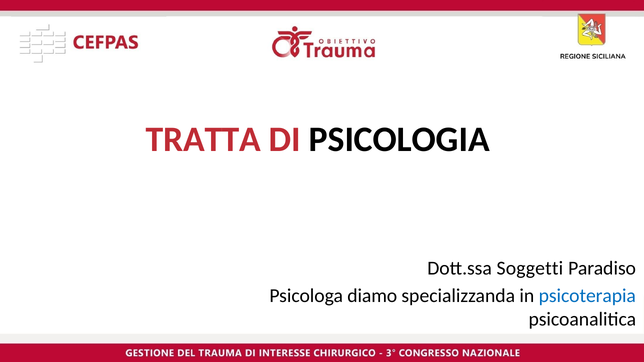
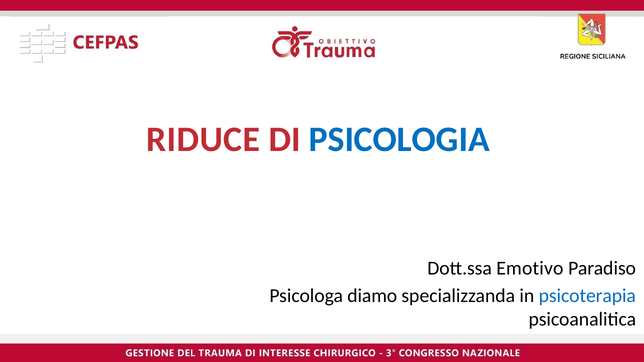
TRATTA: TRATTA -> RIDUCE
PSICOLOGIA colour: black -> blue
Soggetti: Soggetti -> Emotivo
